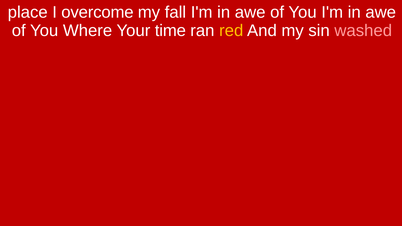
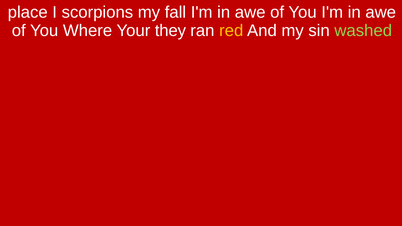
overcome: overcome -> scorpions
time: time -> they
washed colour: pink -> light green
